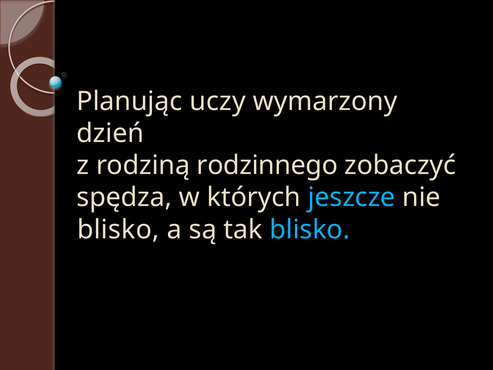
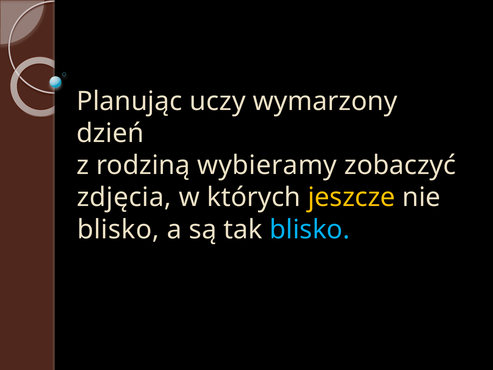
rodzinnego: rodzinnego -> wybieramy
spędza: spędza -> zdjęcia
jeszcze colour: light blue -> yellow
